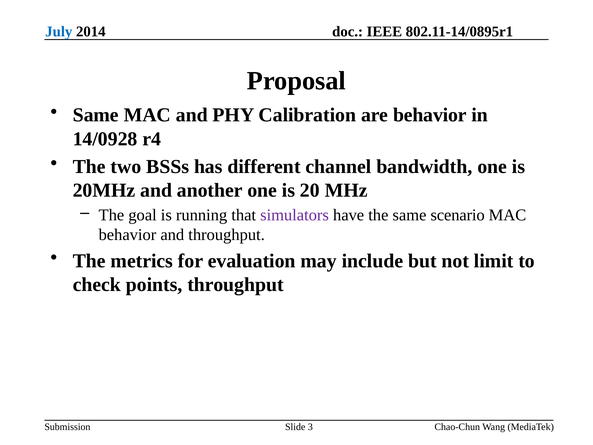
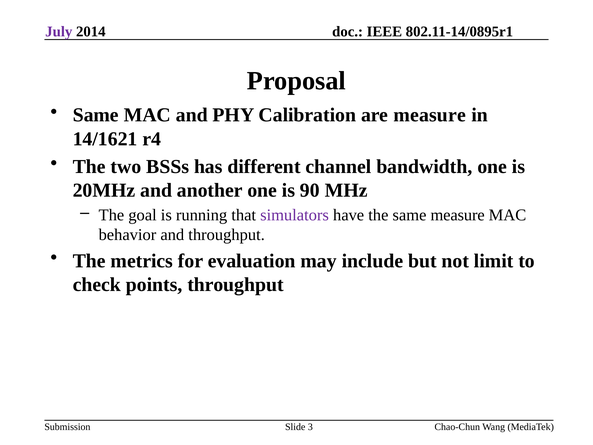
July colour: blue -> purple
are behavior: behavior -> measure
14/0928: 14/0928 -> 14/1621
20: 20 -> 90
same scenario: scenario -> measure
